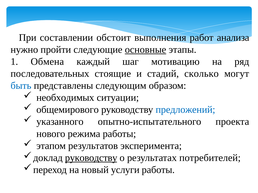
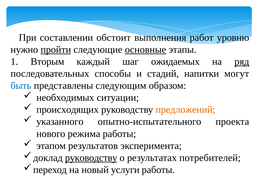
анализа: анализа -> уровню
пройти underline: none -> present
Обмена: Обмена -> Вторым
мотивацию: мотивацию -> ожидаемых
ряд underline: none -> present
стоящие: стоящие -> способы
сколько: сколько -> напитки
общемирового: общемирового -> происходящих
предложений colour: blue -> orange
